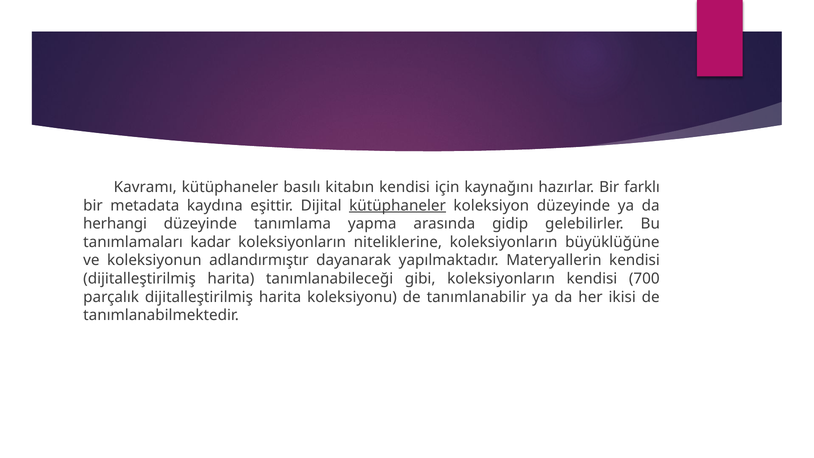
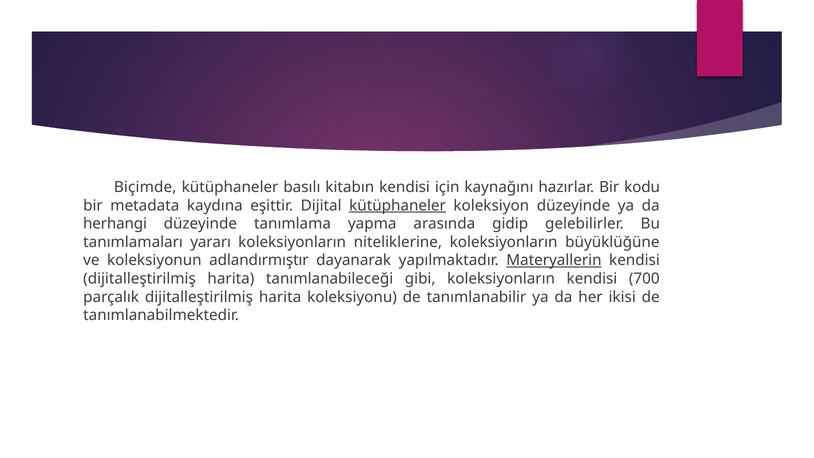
Kavramı: Kavramı -> Biçimde
farklı: farklı -> kodu
kadar: kadar -> yararı
Materyallerin underline: none -> present
